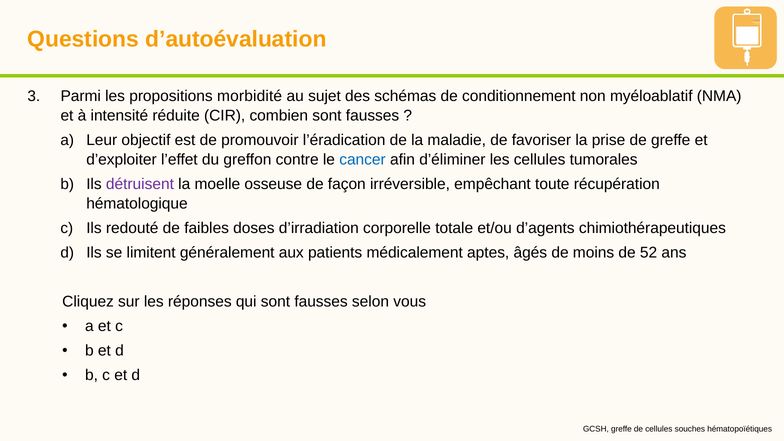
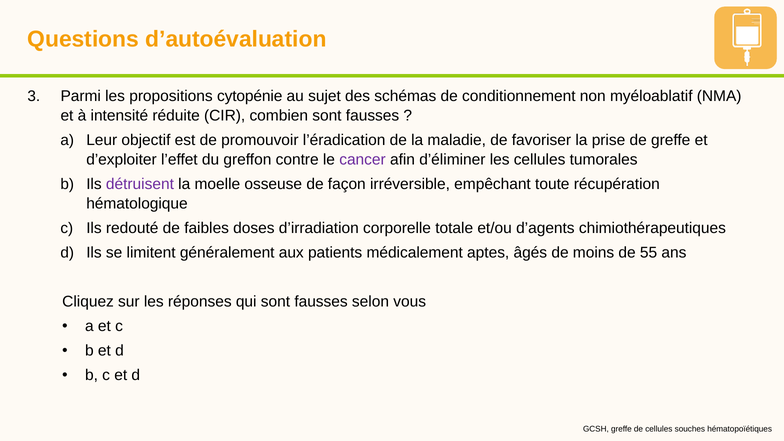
morbidité: morbidité -> cytopénie
cancer colour: blue -> purple
52: 52 -> 55
